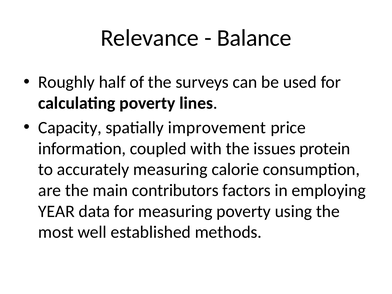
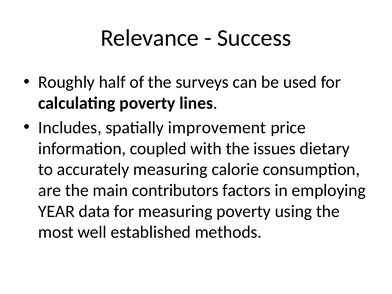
Balance: Balance -> Success
Capacity: Capacity -> Includes
protein: protein -> dietary
